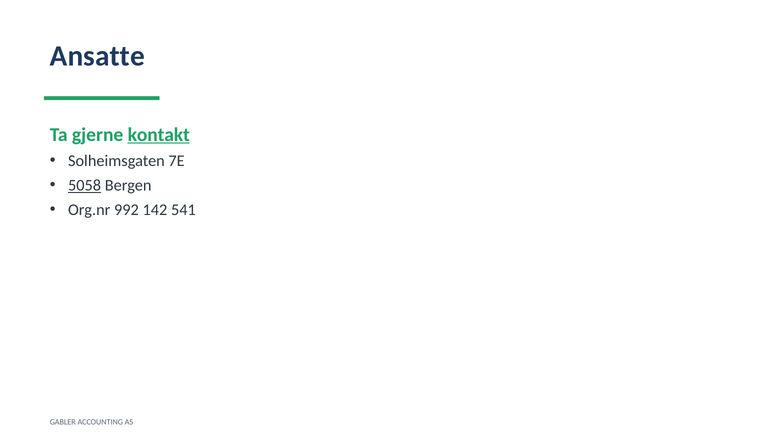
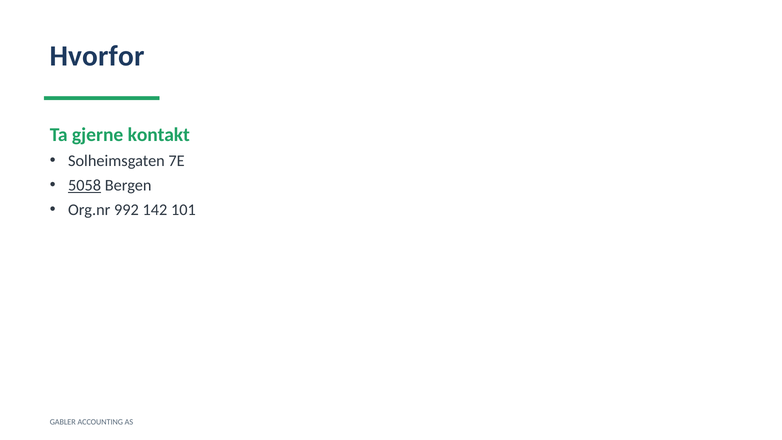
Ansatte: Ansatte -> Hvorfor
kontakt underline: present -> none
541: 541 -> 101
